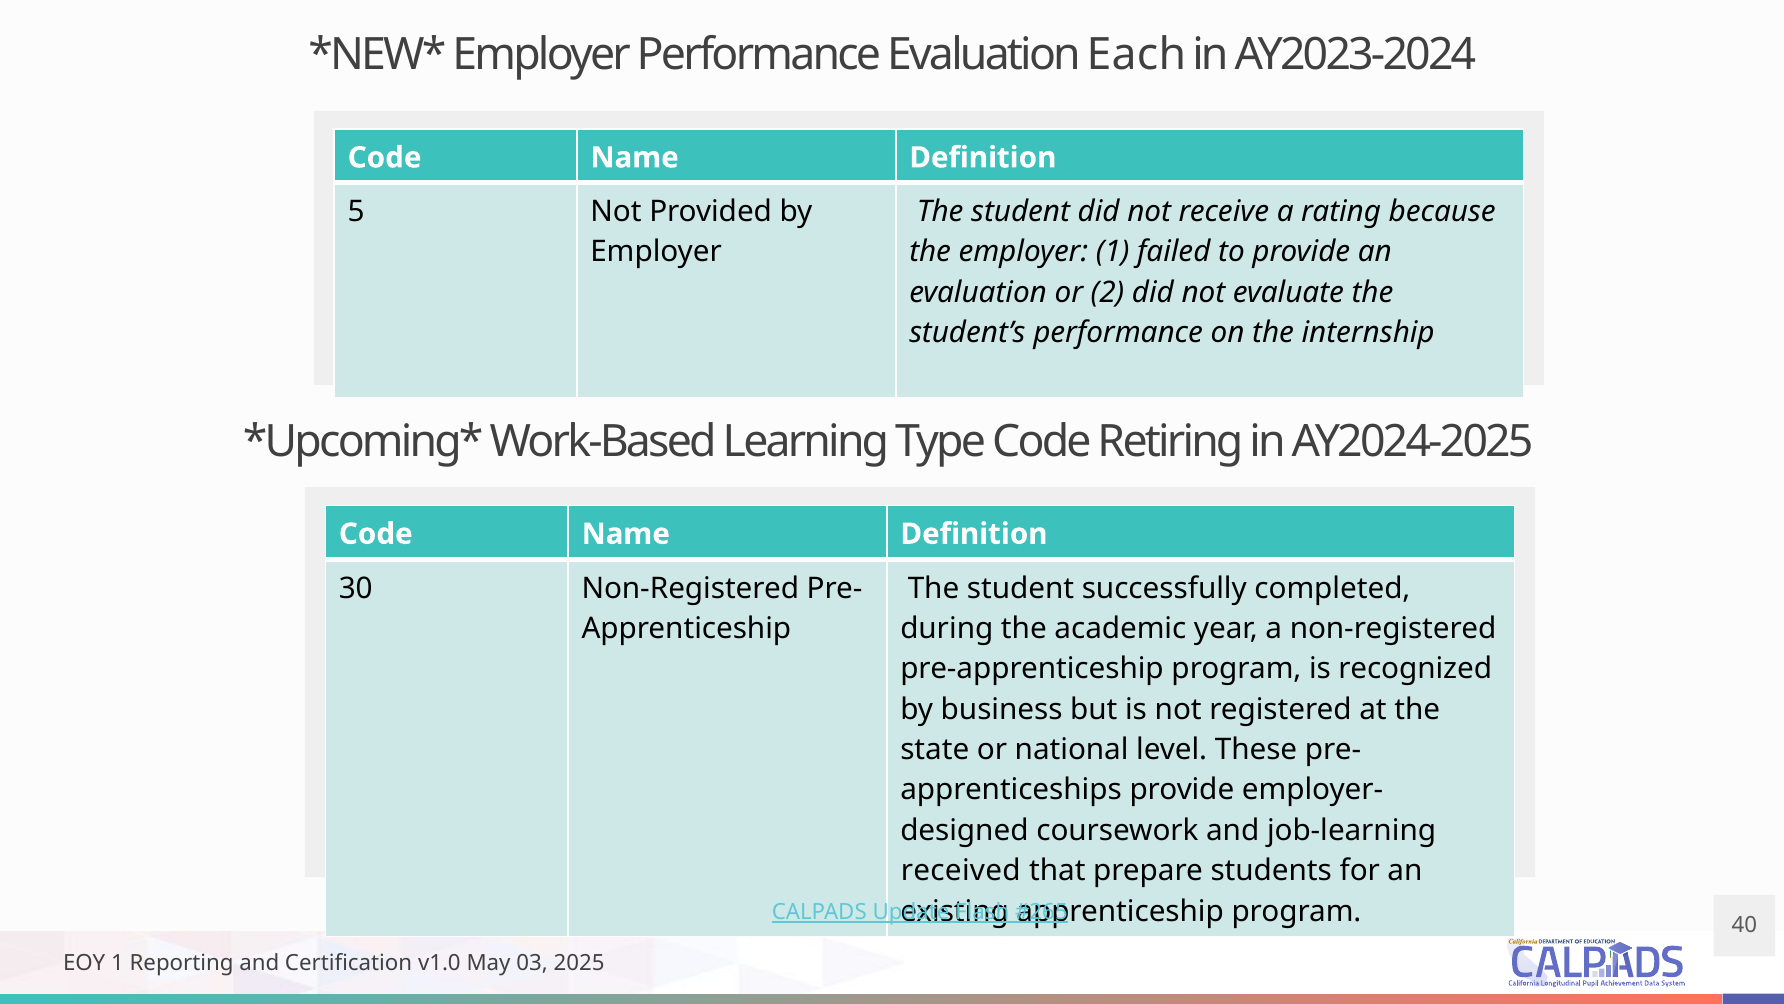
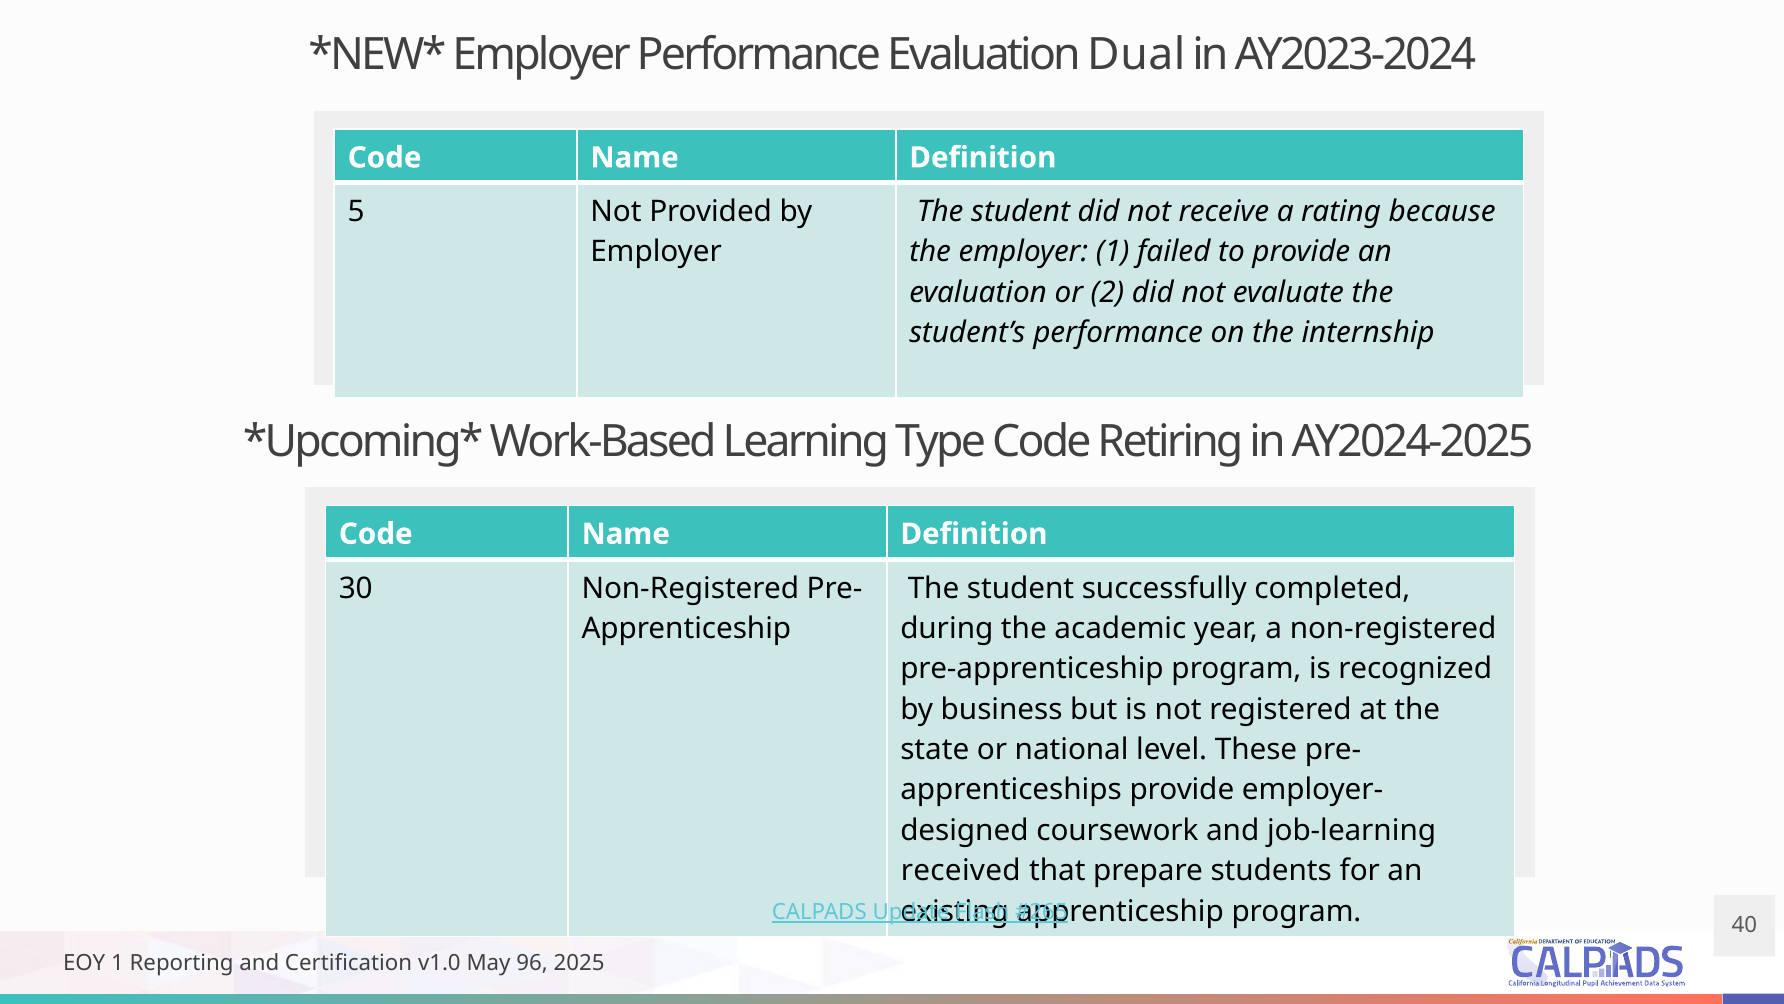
Each: Each -> Dual
03: 03 -> 96
